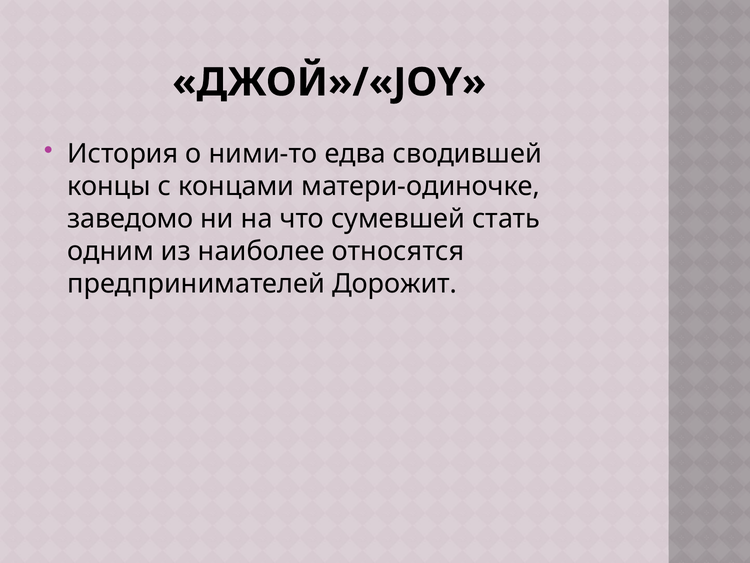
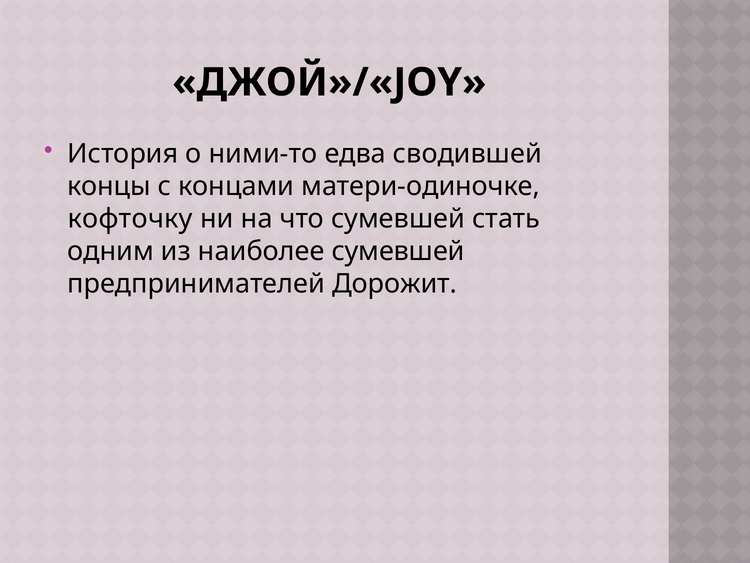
заведомо: заведомо -> кофточку
наиболее относятся: относятся -> сумевшей
